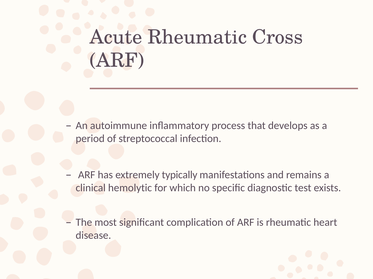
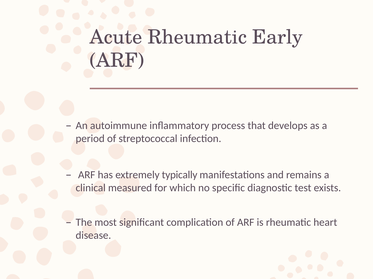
Cross: Cross -> Early
hemolytic: hemolytic -> measured
